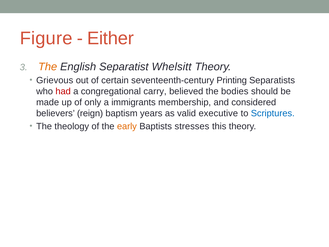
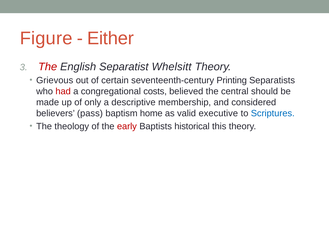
The at (48, 67) colour: orange -> red
carry: carry -> costs
bodies: bodies -> central
immigrants: immigrants -> descriptive
reign: reign -> pass
years: years -> home
early colour: orange -> red
stresses: stresses -> historical
